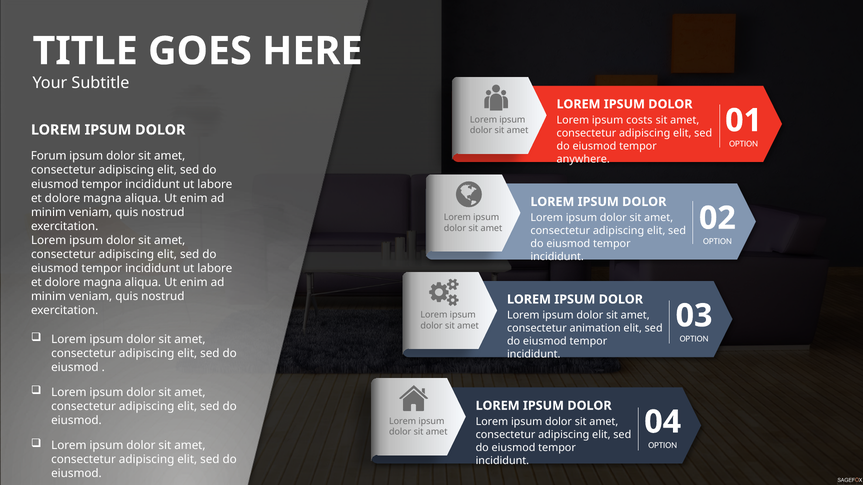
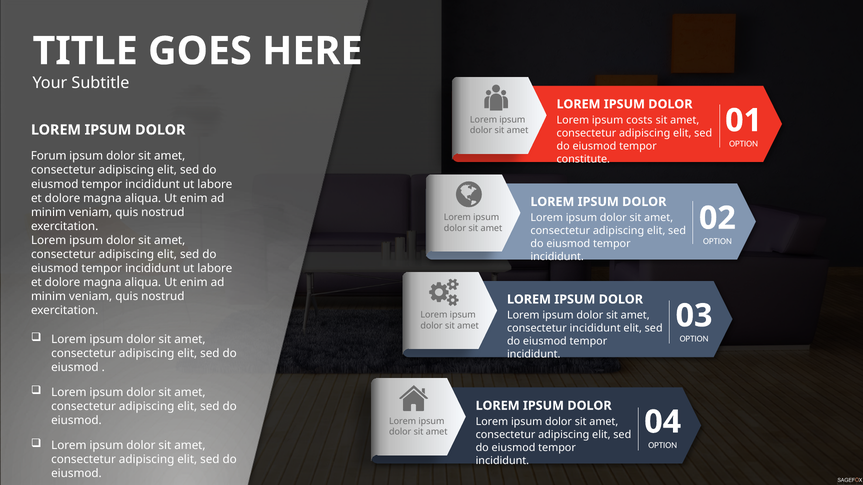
anywhere: anywhere -> constitute
consectetur animation: animation -> incididunt
